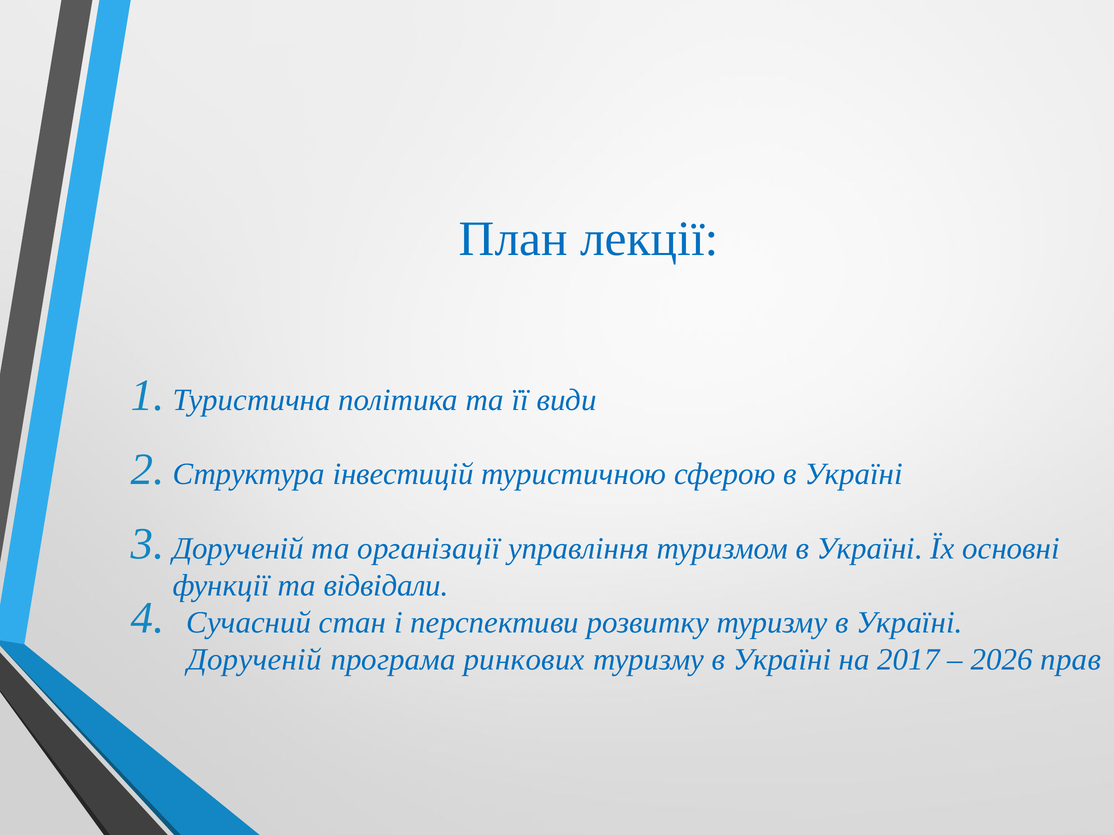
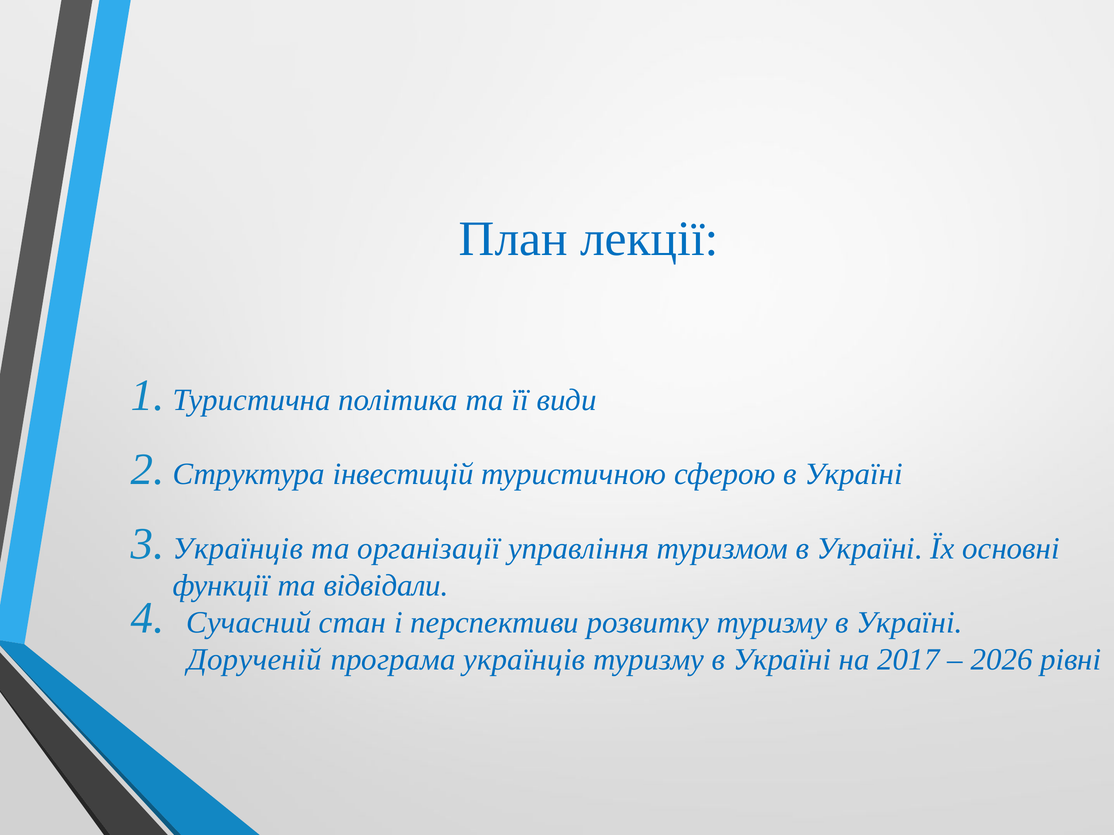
Дорученій at (238, 549): Дорученій -> Українців
програма ринкових: ринкових -> українців
прав: прав -> рівні
